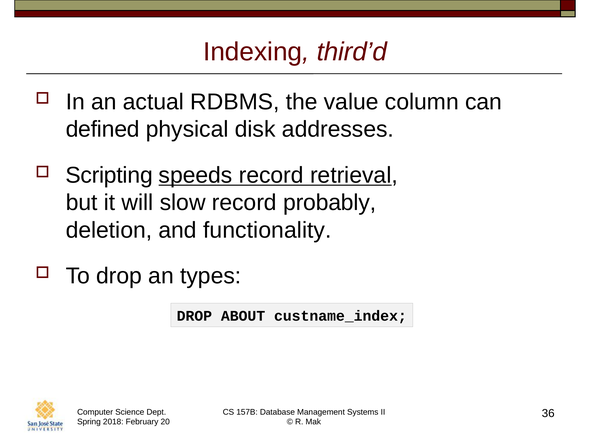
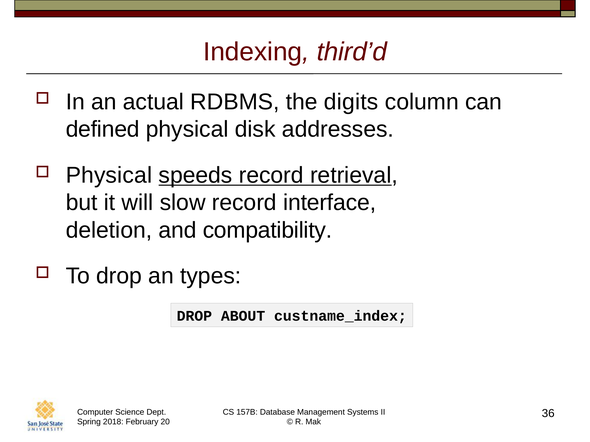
value: value -> digits
Scripting at (109, 175): Scripting -> Physical
probably: probably -> interface
functionality: functionality -> compatibility
